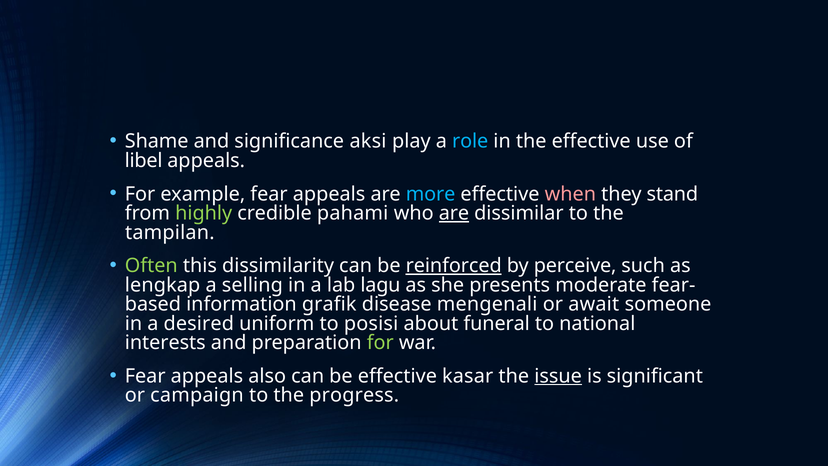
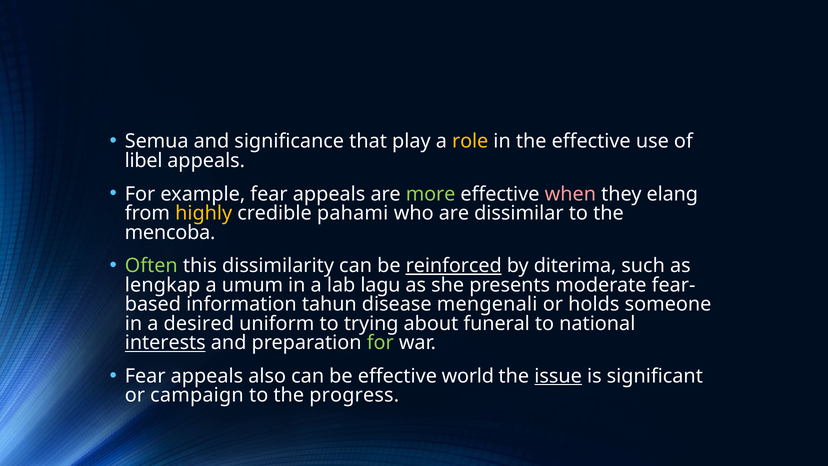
Shame: Shame -> Semua
aksi: aksi -> that
role colour: light blue -> yellow
more colour: light blue -> light green
stand: stand -> elang
highly colour: light green -> yellow
are at (454, 213) underline: present -> none
tampilan: tampilan -> mencoba
perceive: perceive -> diterima
selling: selling -> umum
grafik: grafik -> tahun
await: await -> holds
posisi: posisi -> trying
interests underline: none -> present
kasar: kasar -> world
